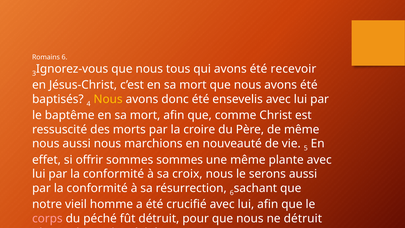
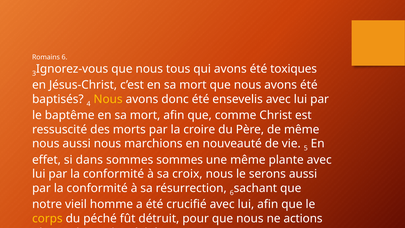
recevoir: recevoir -> toxiques
offrir: offrir -> dans
corps colour: pink -> yellow
ne détruit: détruit -> actions
